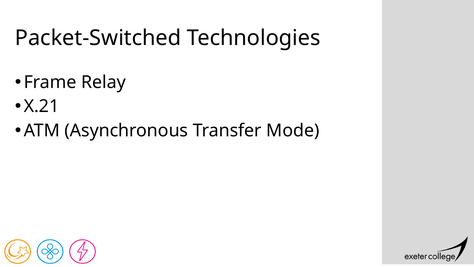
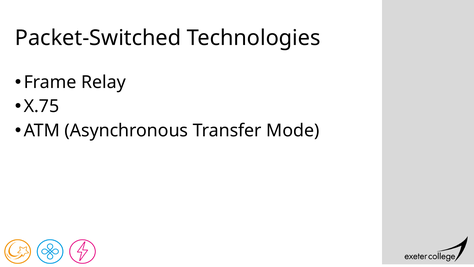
X.21: X.21 -> X.75
